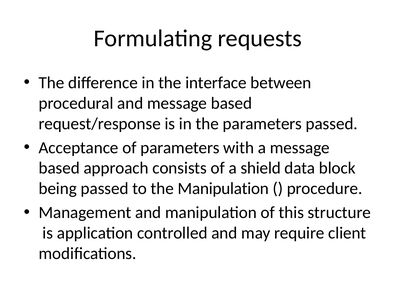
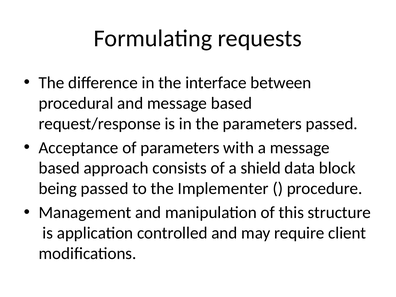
the Manipulation: Manipulation -> Implementer
